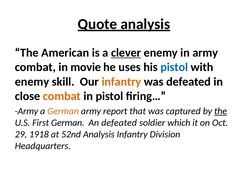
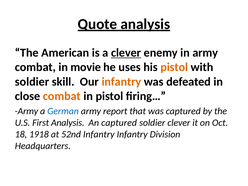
pistol at (174, 67) colour: blue -> orange
enemy at (32, 82): enemy -> soldier
German at (63, 111) colour: orange -> blue
the at (221, 111) underline: present -> none
First German: German -> Analysis
An defeated: defeated -> captured
soldier which: which -> clever
29: 29 -> 18
52nd Analysis: Analysis -> Infantry
